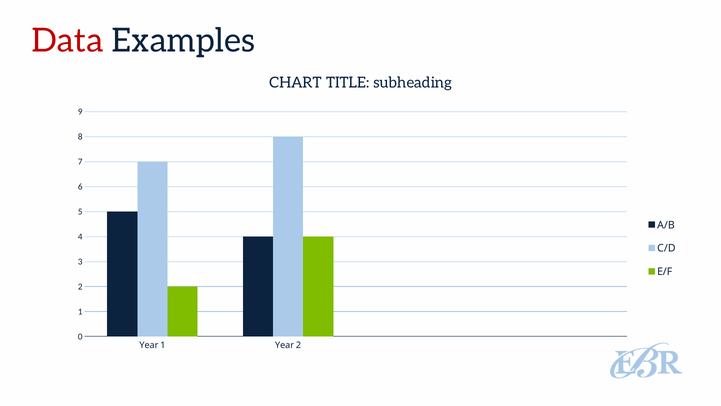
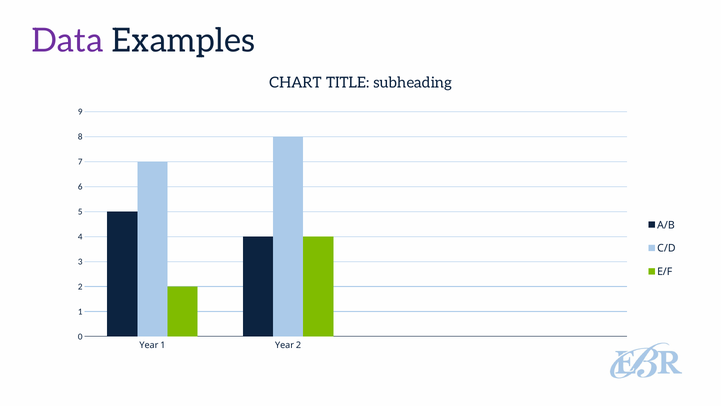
Data colour: red -> purple
